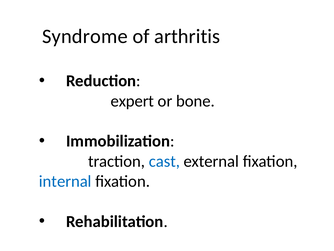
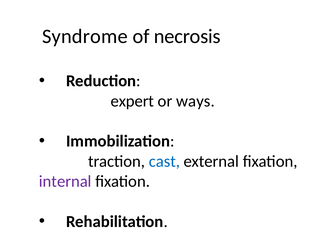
arthritis: arthritis -> necrosis
bone: bone -> ways
internal colour: blue -> purple
